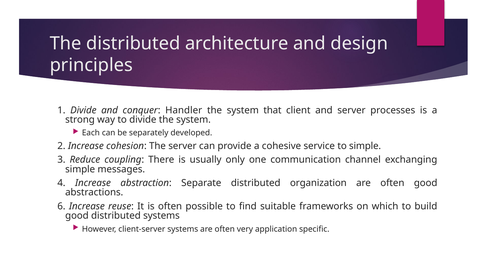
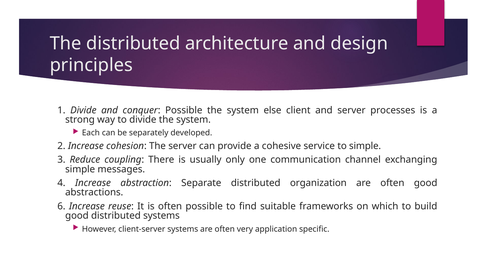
conquer Handler: Handler -> Possible
that: that -> else
